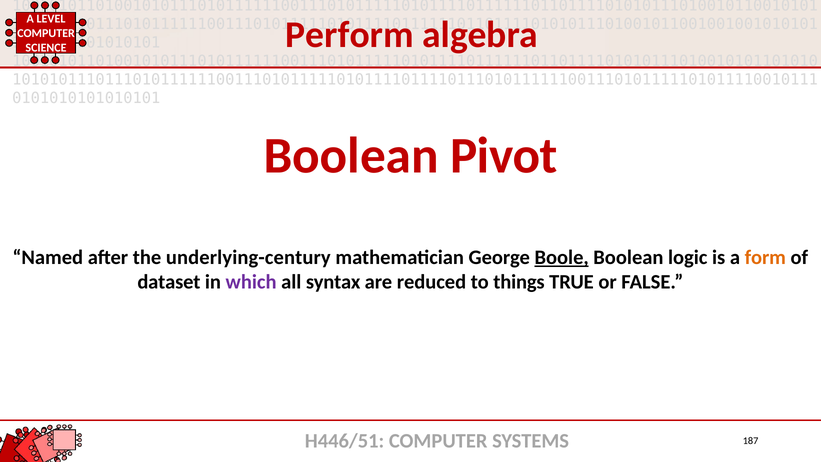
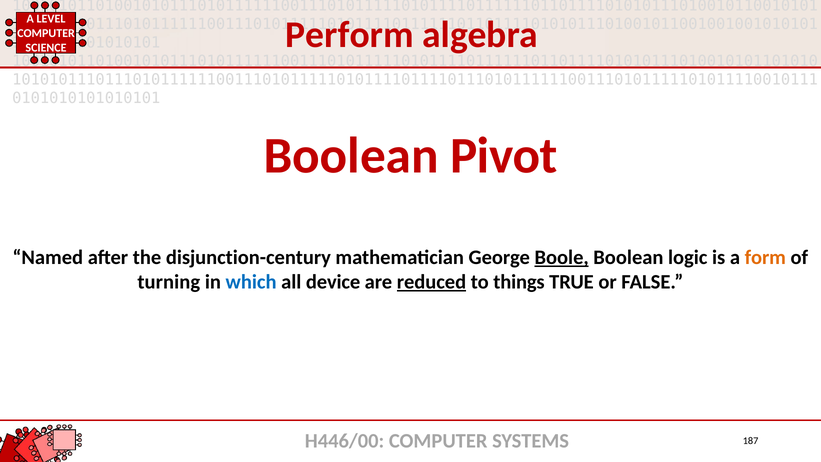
underlying-century: underlying-century -> disjunction-century
dataset: dataset -> turning
which colour: purple -> blue
syntax: syntax -> device
reduced underline: none -> present
H446/51: H446/51 -> H446/00
